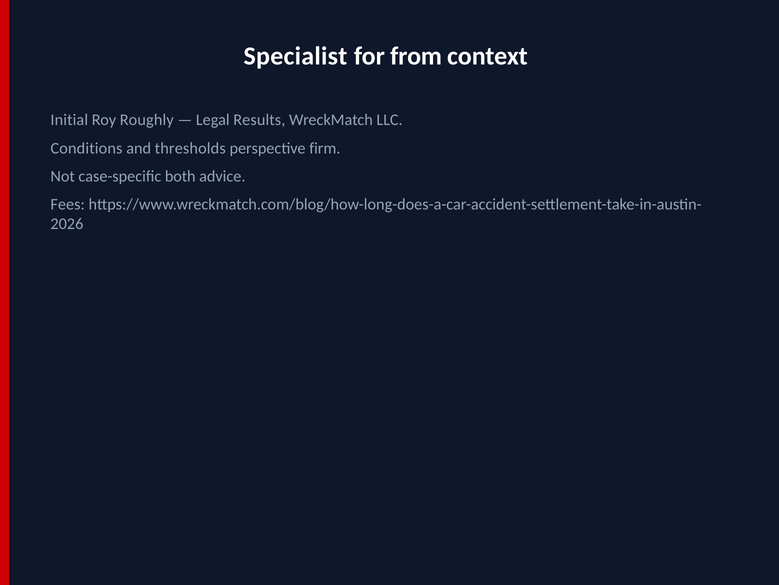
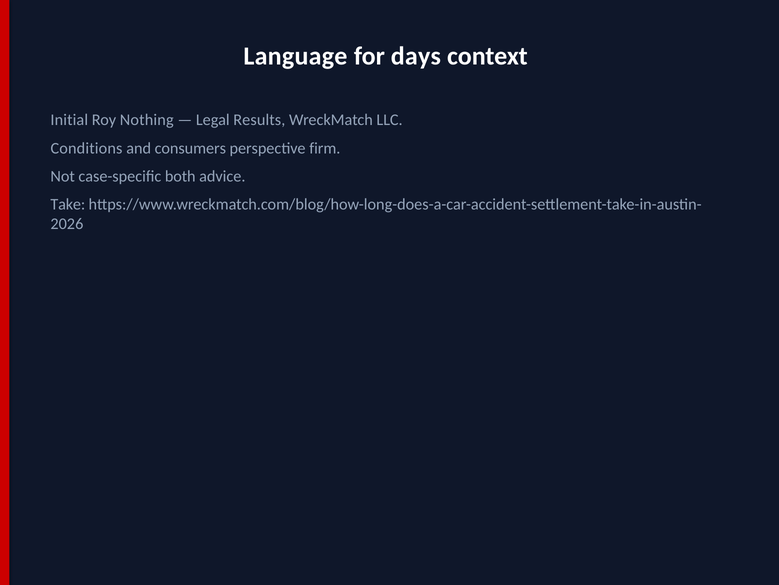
Specialist: Specialist -> Language
from: from -> days
Roughly: Roughly -> Nothing
thresholds: thresholds -> consumers
Fees: Fees -> Take
